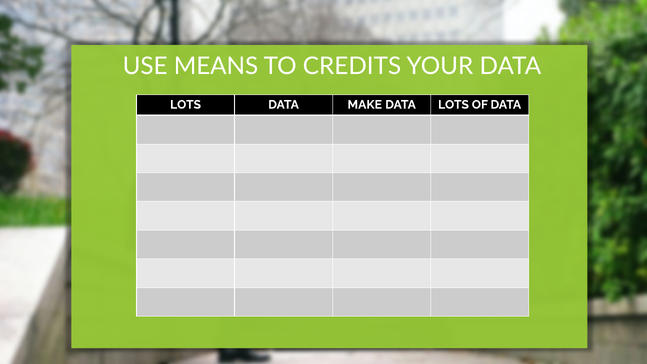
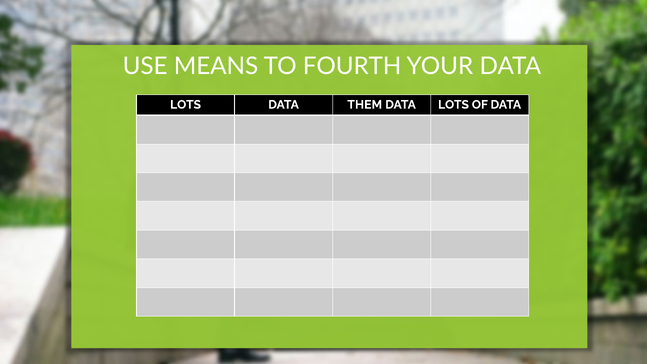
CREDITS: CREDITS -> FOURTH
MAKE: MAKE -> THEM
